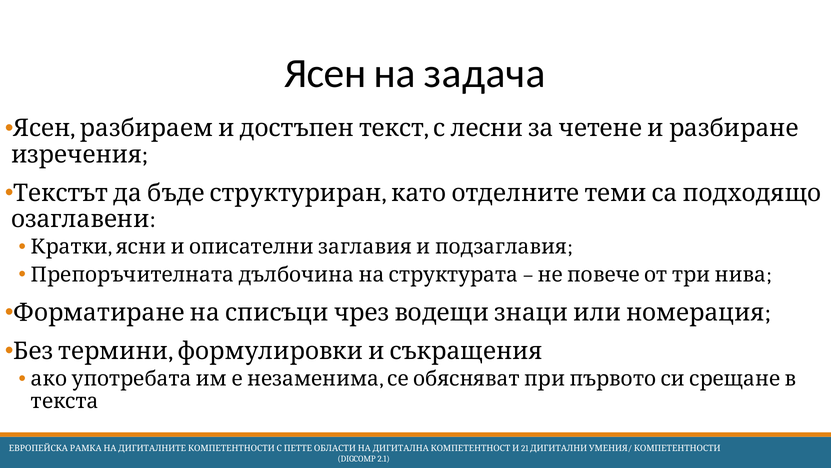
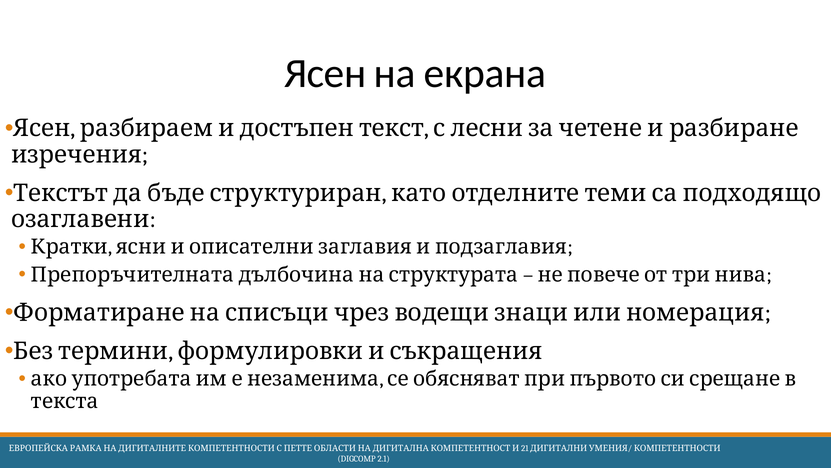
задача: задача -> екрана
